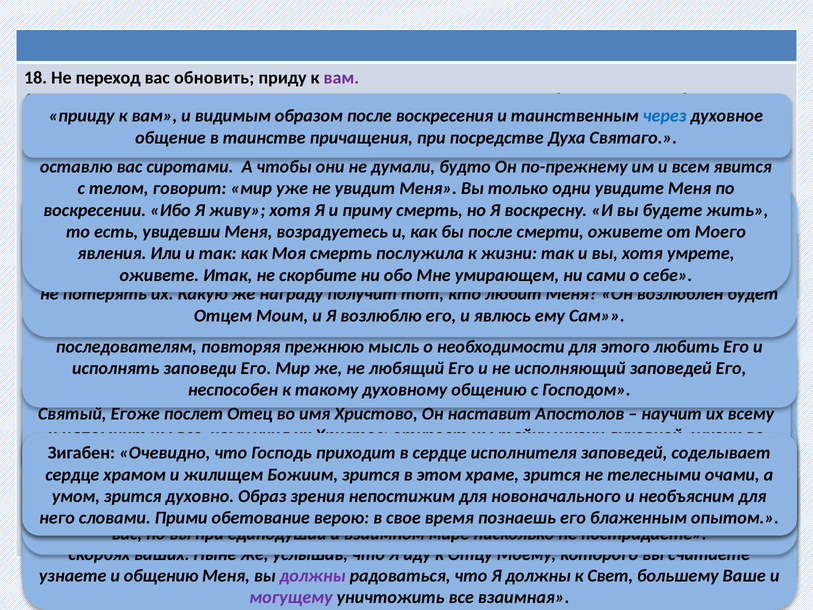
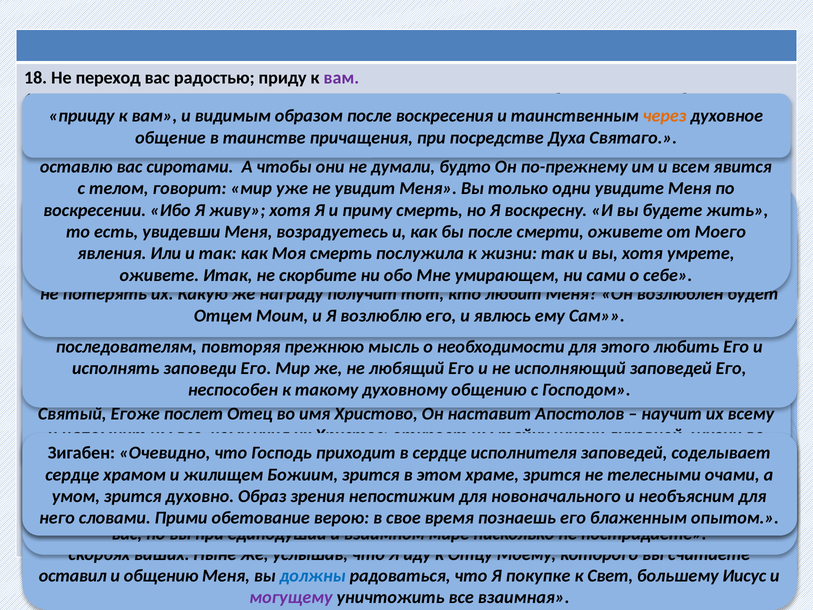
обновить: обновить -> радостью
через colour: blue -> orange
узнаете at (73, 575): узнаете -> оставил
должны at (313, 575) colour: purple -> blue
Я должны: должны -> покупке
большему Ваше: Ваше -> Иисус
